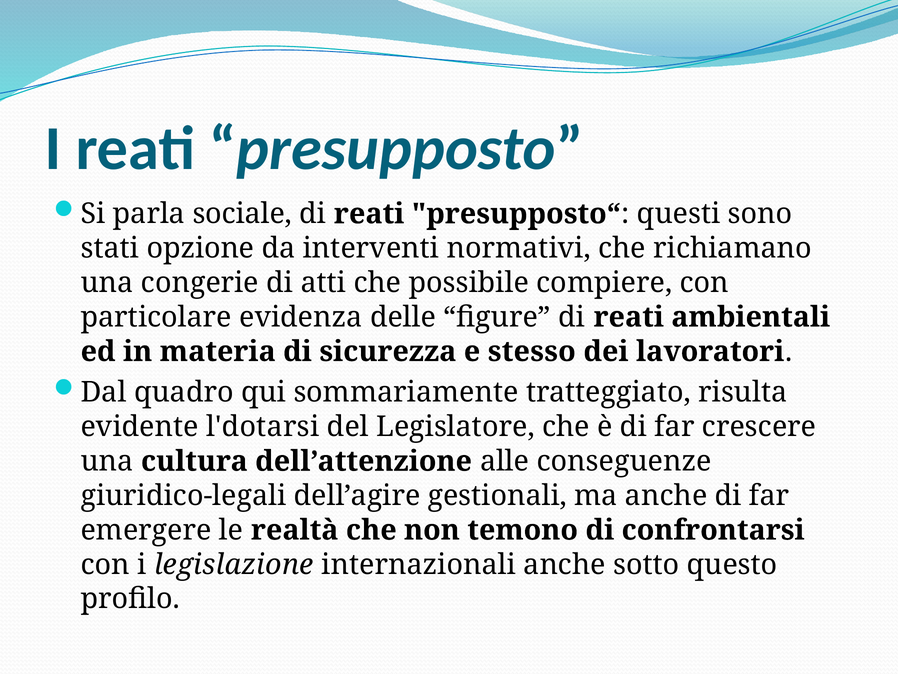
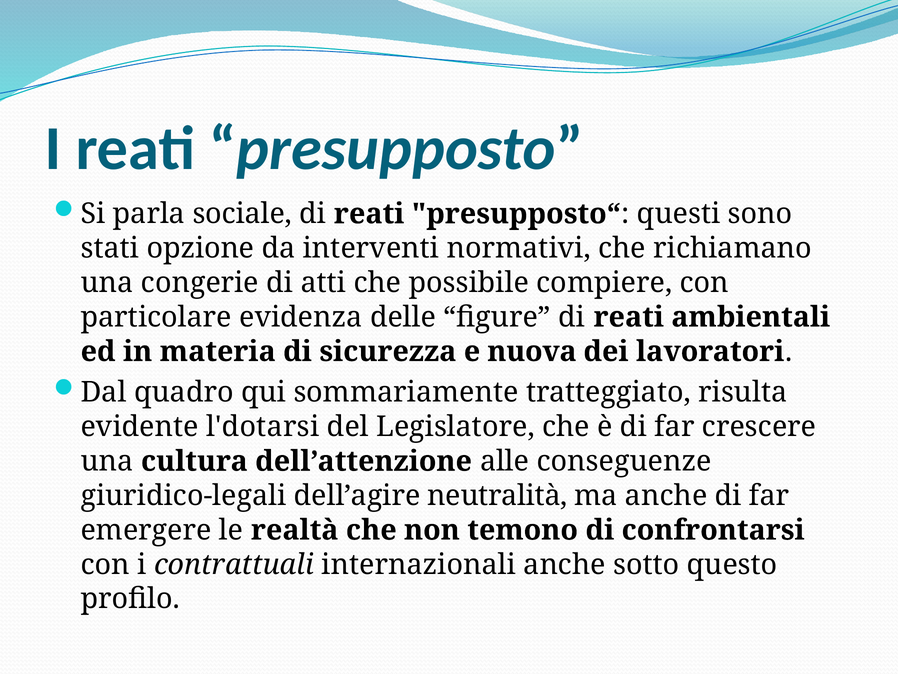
stesso: stesso -> nuova
gestionali: gestionali -> neutralità
legislazione: legislazione -> contrattuali
